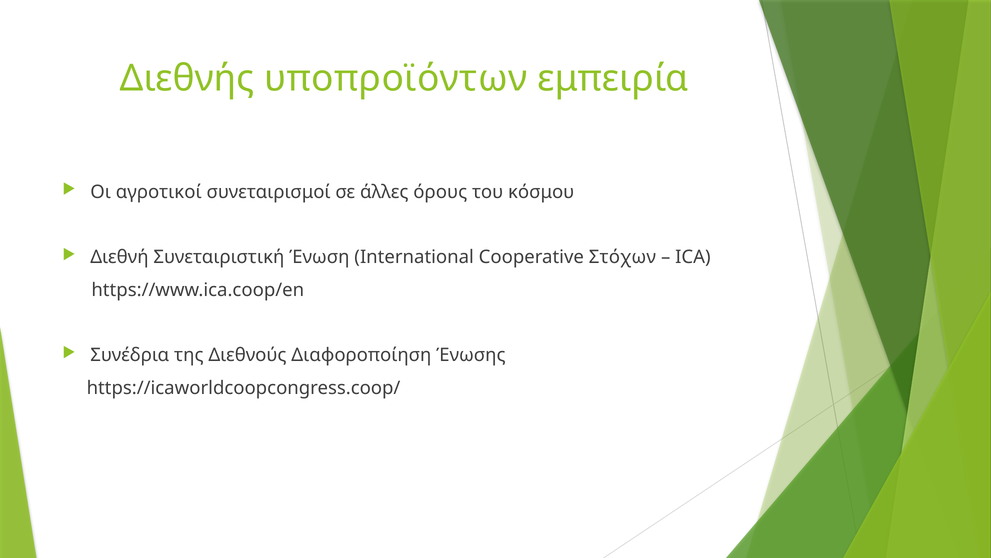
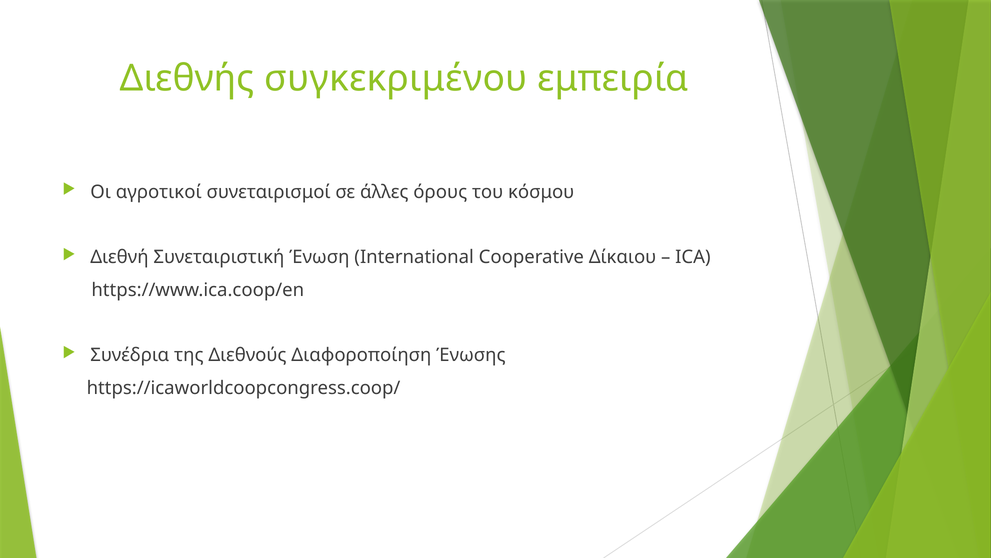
υποπροϊόντων: υποπροϊόντων -> συγκεκριμένου
Στόχων: Στόχων -> Δίκαιου
